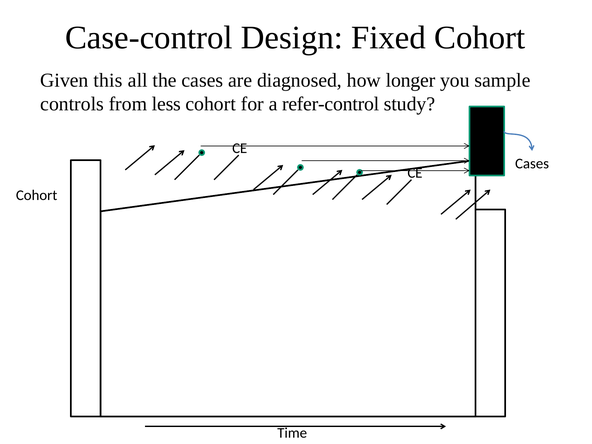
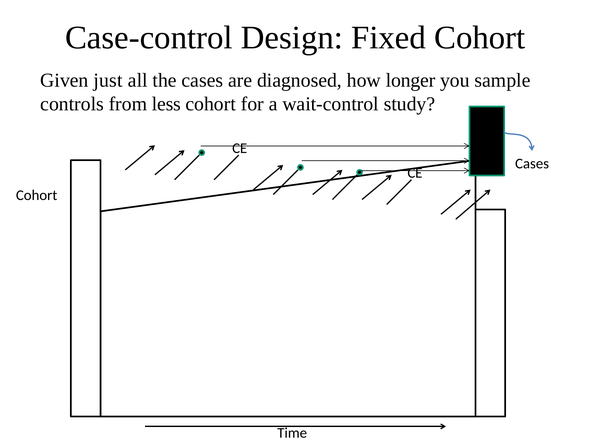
this: this -> just
refer-control: refer-control -> wait-control
